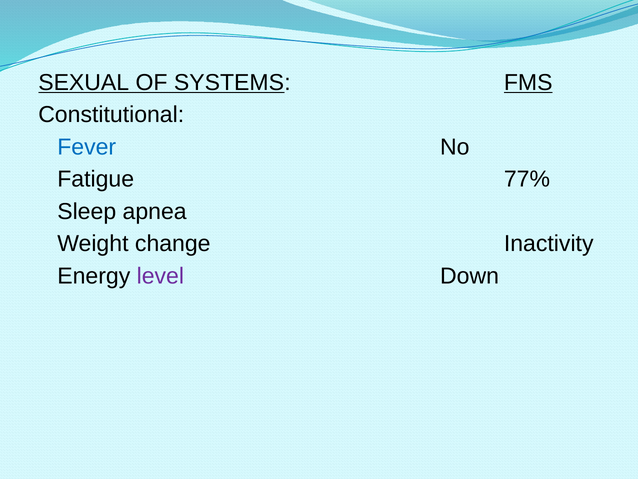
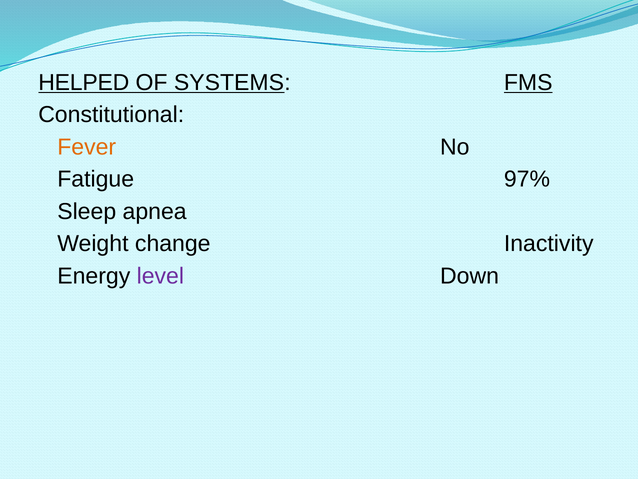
SEXUAL: SEXUAL -> HELPED
Fever colour: blue -> orange
77%: 77% -> 97%
